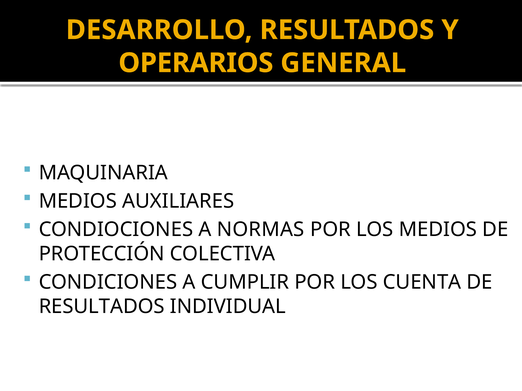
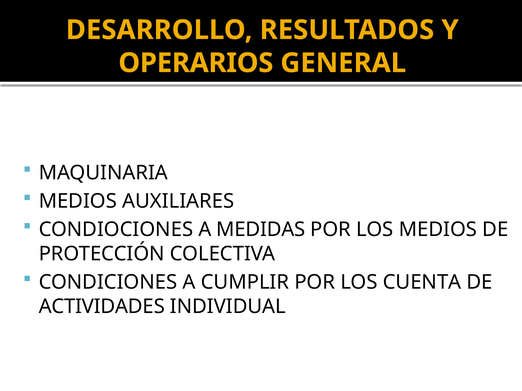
NORMAS: NORMAS -> MEDIDAS
RESULTADOS at (102, 307): RESULTADOS -> ACTIVIDADES
